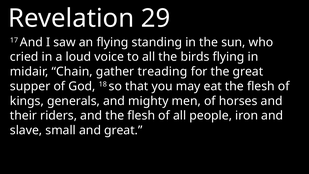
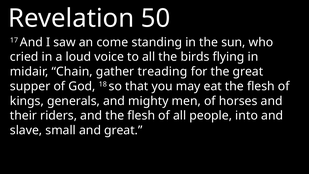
29: 29 -> 50
an flying: flying -> come
iron: iron -> into
